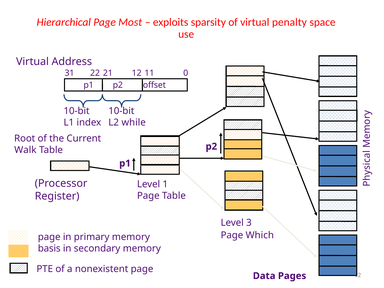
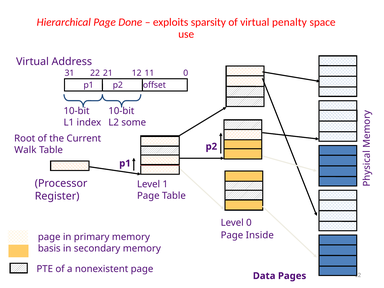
Most: Most -> Done
while: while -> some
Level 3: 3 -> 0
Which: Which -> Inside
